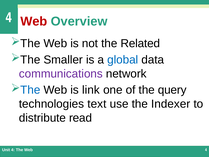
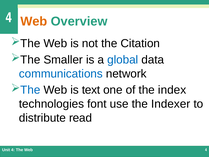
Web at (34, 21) colour: red -> orange
Related: Related -> Citation
communications colour: purple -> blue
link: link -> text
query: query -> index
text: text -> font
